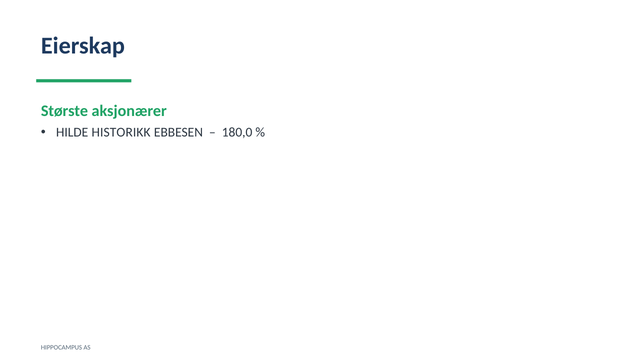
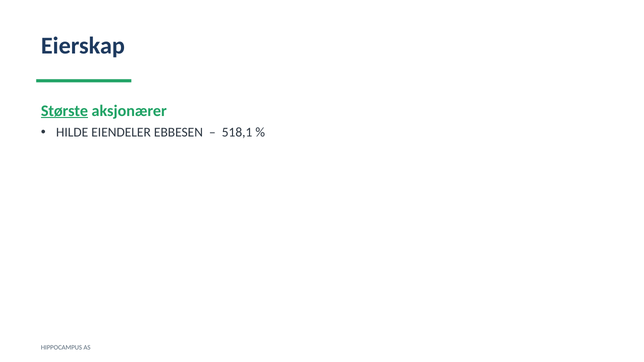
Største underline: none -> present
HISTORIKK: HISTORIKK -> EIENDELER
180,0: 180,0 -> 518,1
